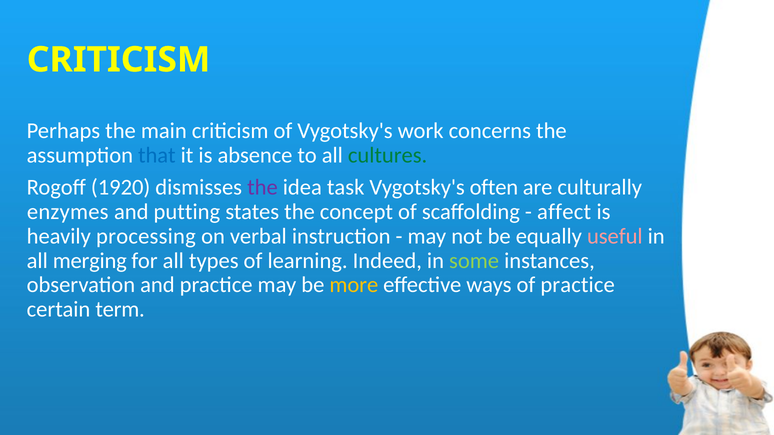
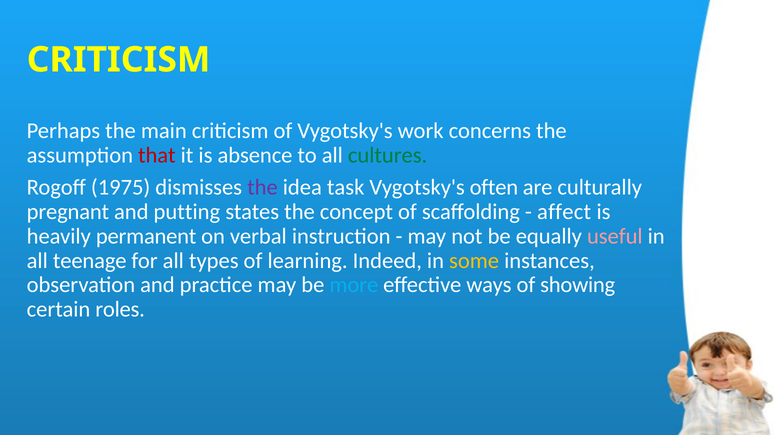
that colour: blue -> red
1920: 1920 -> 1975
enzymes: enzymes -> pregnant
processing: processing -> permanent
merging: merging -> teenage
some colour: light green -> yellow
more colour: yellow -> light blue
of practice: practice -> showing
term: term -> roles
